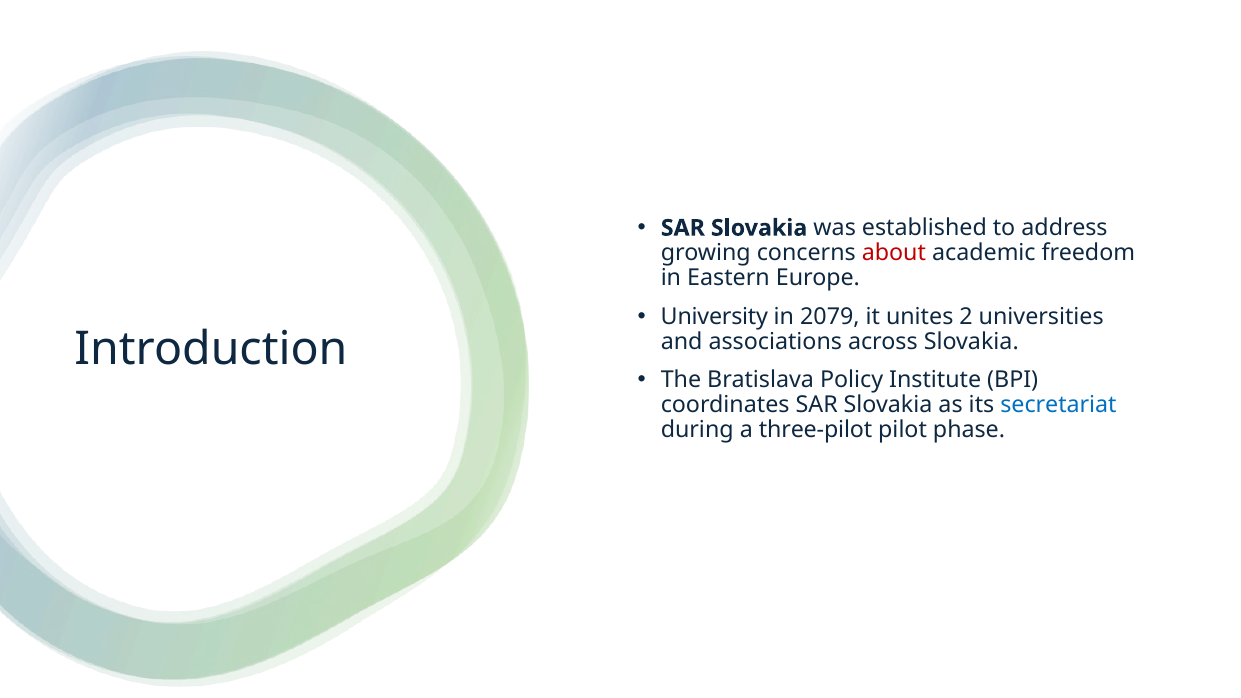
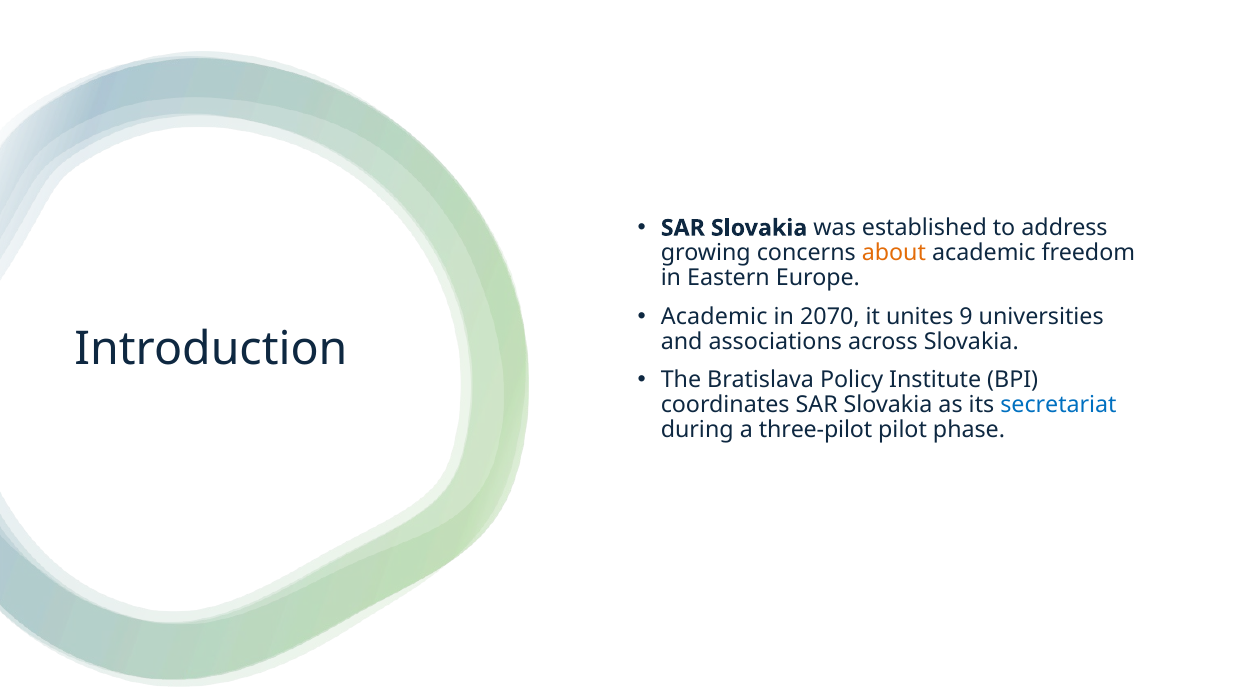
about colour: red -> orange
University at (714, 316): University -> Academic
2079: 2079 -> 2070
2: 2 -> 9
